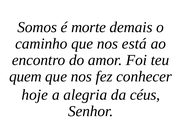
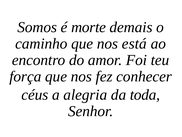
quem: quem -> força
hoje: hoje -> céus
céus: céus -> toda
